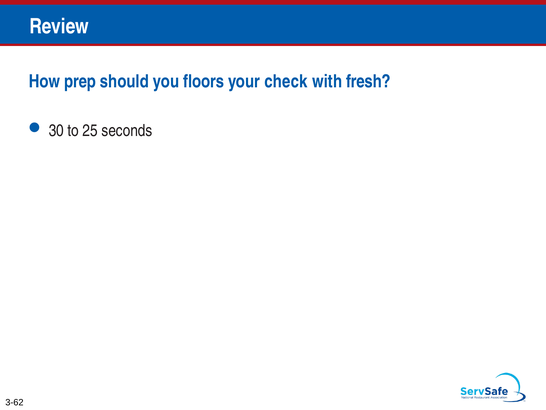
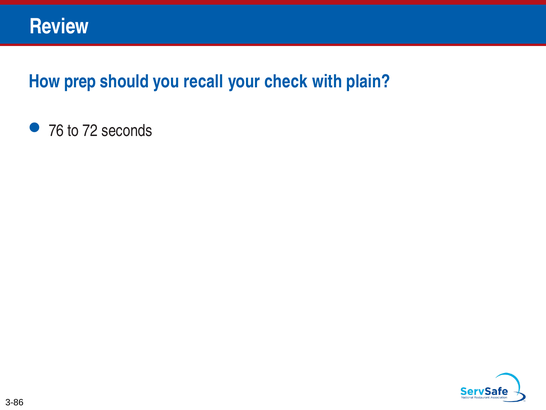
floors: floors -> recall
fresh: fresh -> plain
30: 30 -> 76
25: 25 -> 72
3-62: 3-62 -> 3-86
